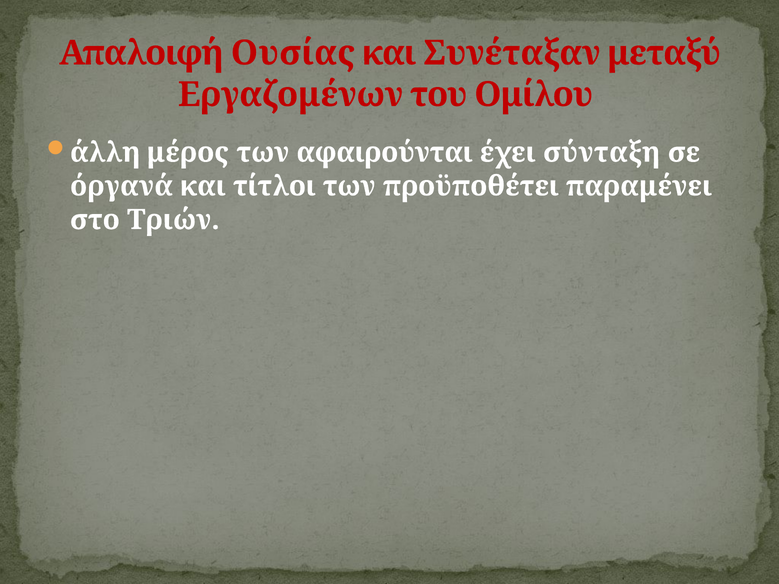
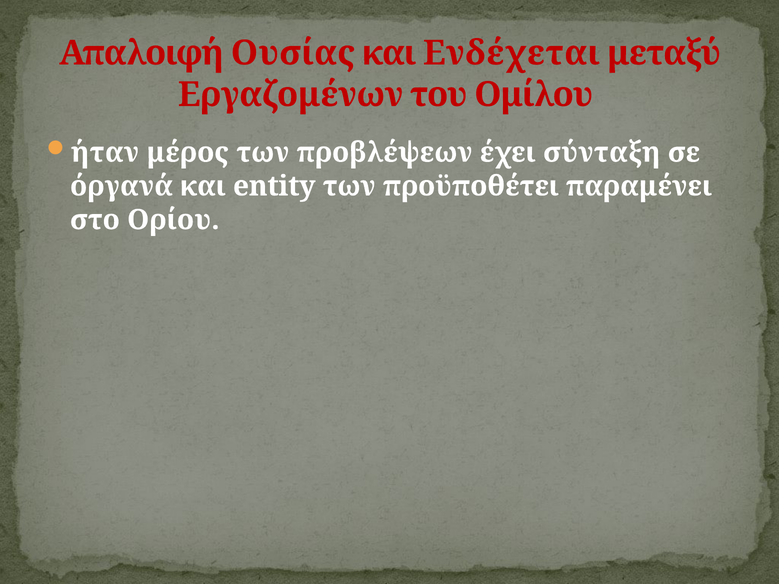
Συνέταξαν: Συνέταξαν -> Ενδέχεται
άλλη: άλλη -> ήταν
αφαιρούνται: αφαιρούνται -> προβλέψεων
τίτλοι: τίτλοι -> entity
Τριών: Τριών -> Ορίου
